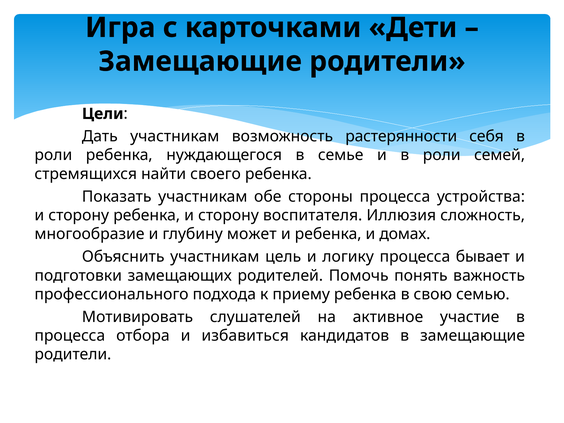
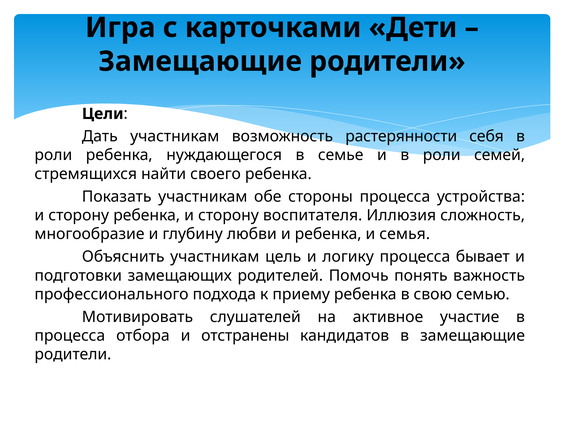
может: может -> любви
домах: домах -> семья
избавиться: избавиться -> отстранены
